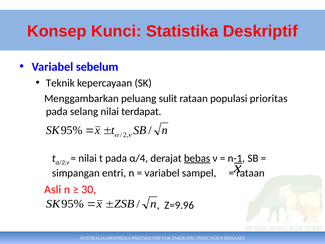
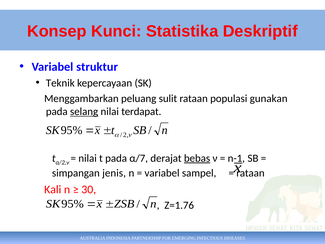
sebelum: sebelum -> struktur
prioritas: prioritas -> gunakan
selang underline: none -> present
α/4: α/4 -> α/7
entri: entri -> jenis
Asli: Asli -> Kali
Z=9.96: Z=9.96 -> Z=1.76
